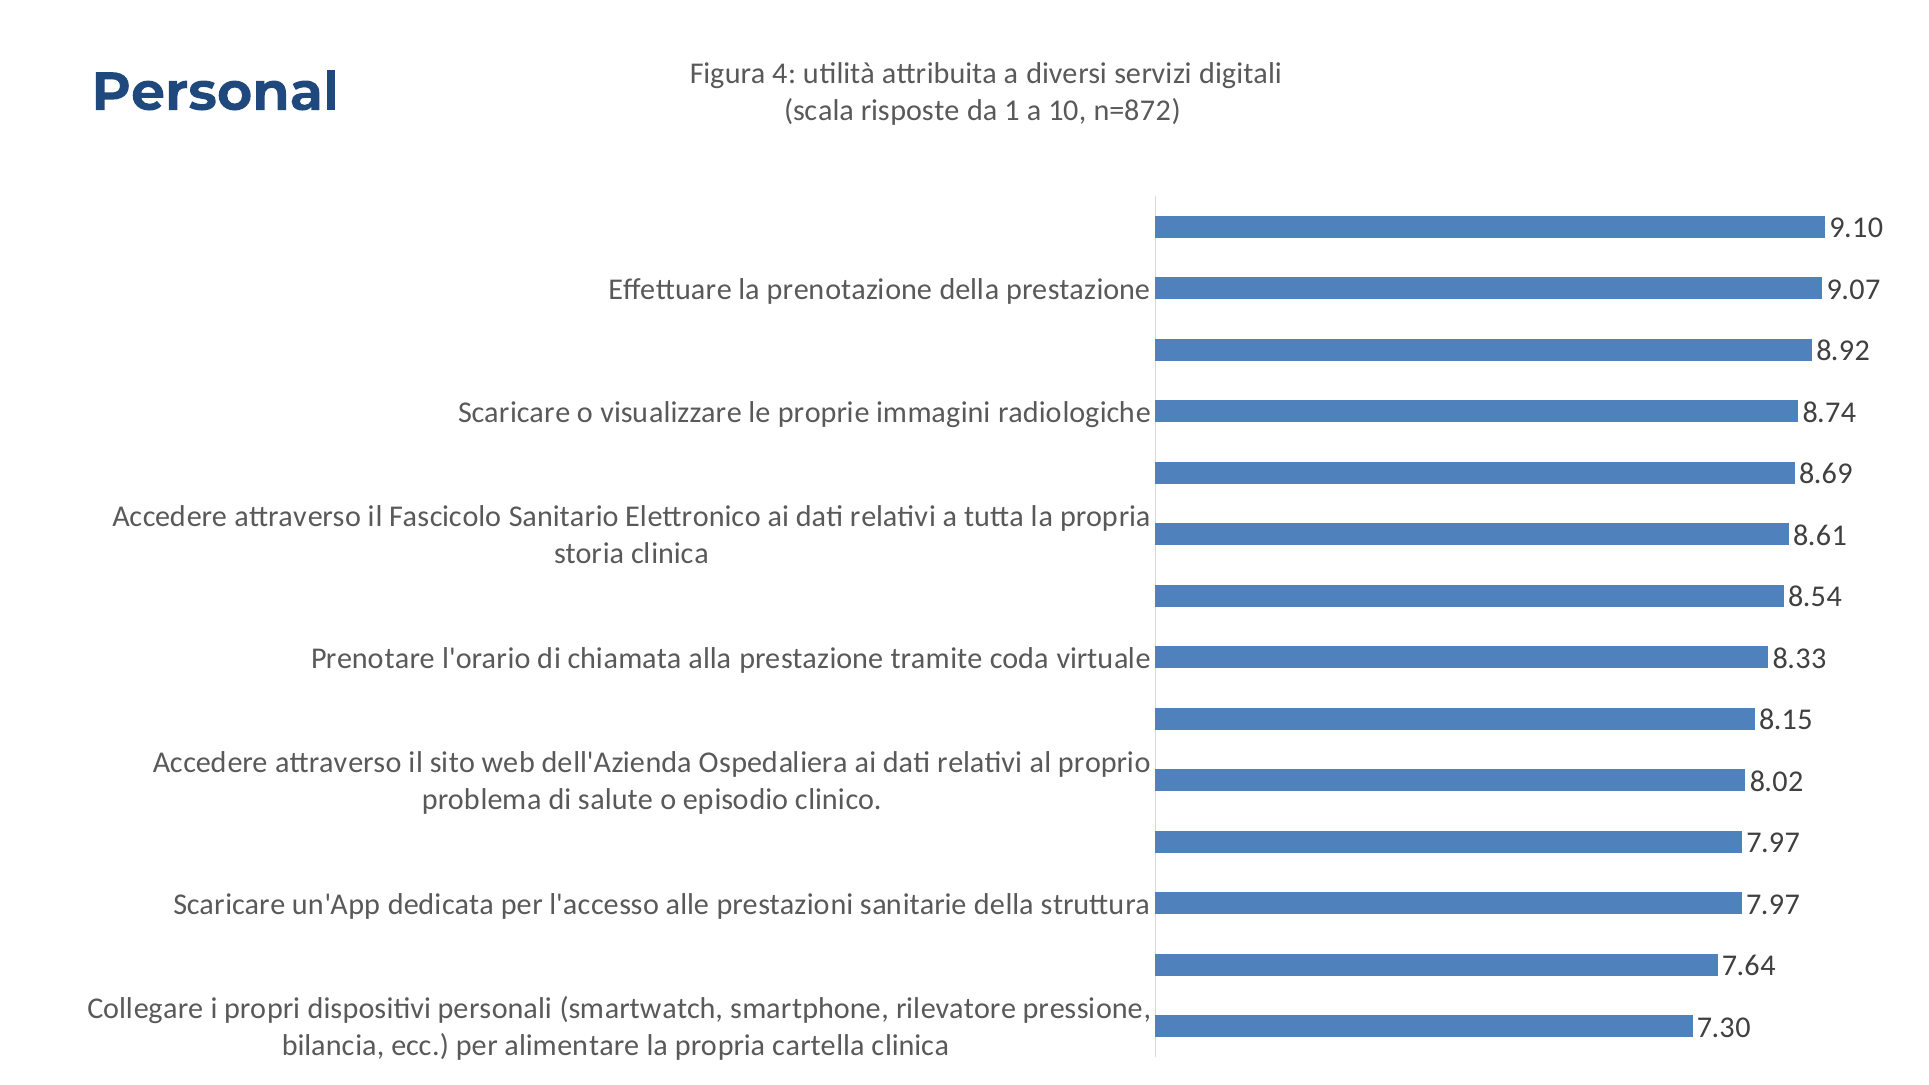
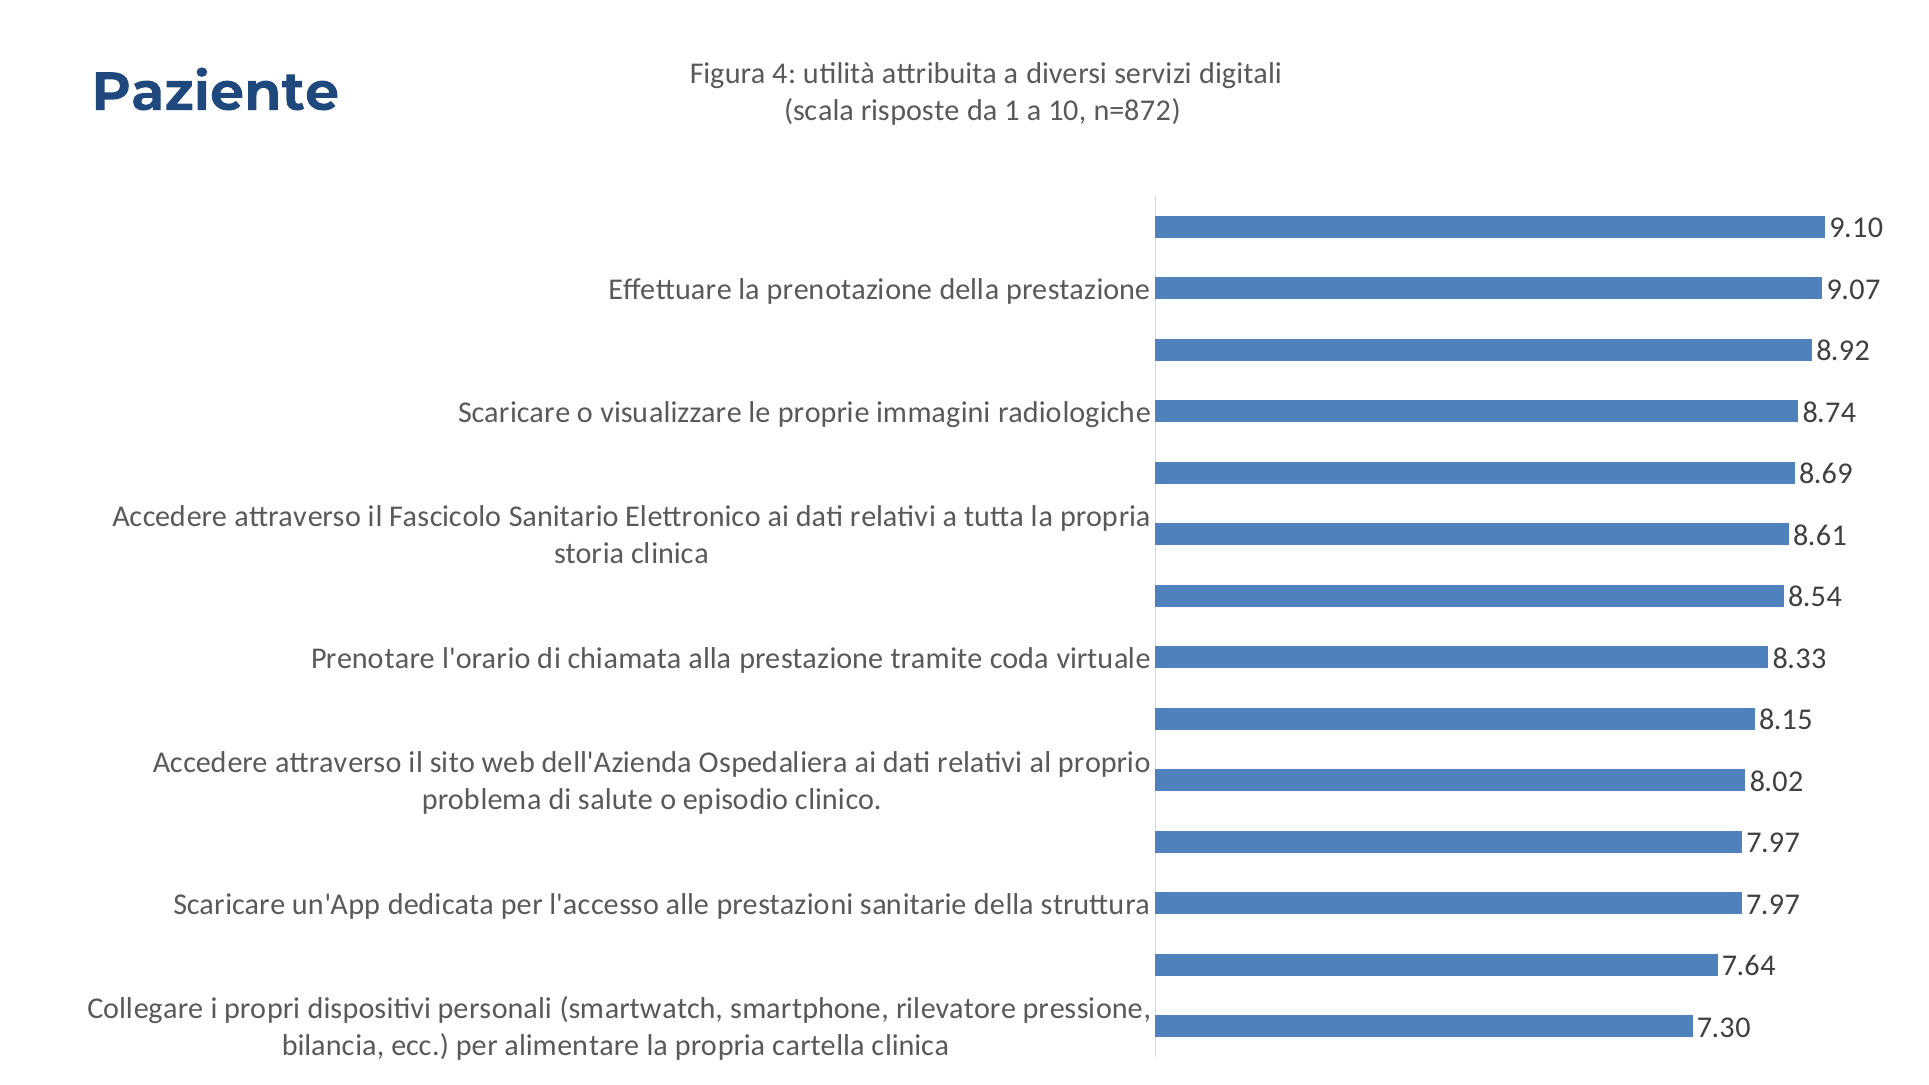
Personal: Personal -> Paziente
